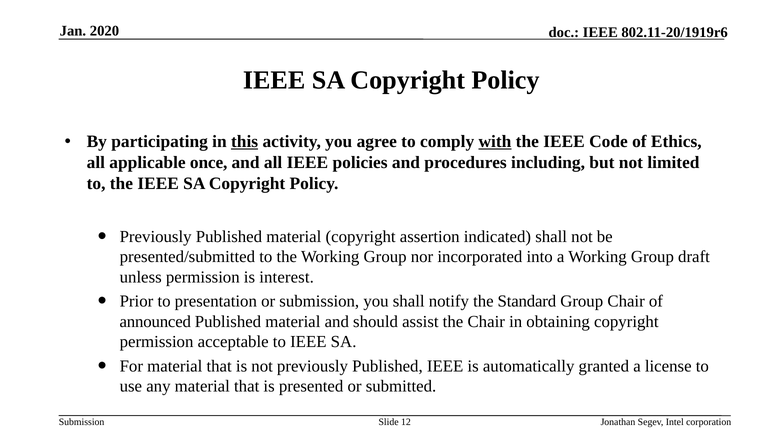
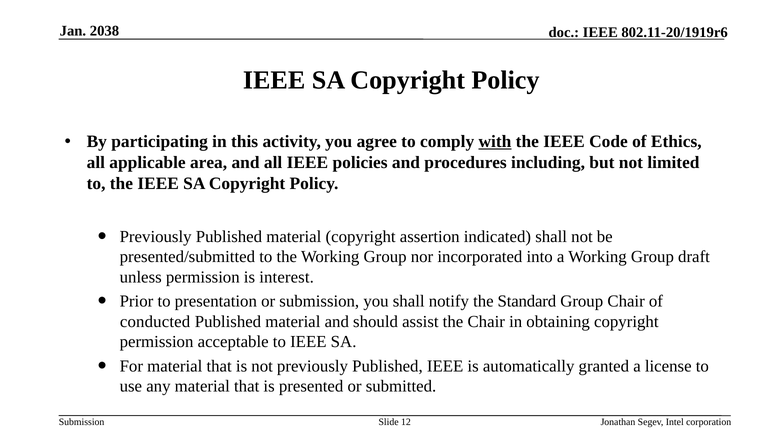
2020: 2020 -> 2038
this underline: present -> none
once: once -> area
announced: announced -> conducted
